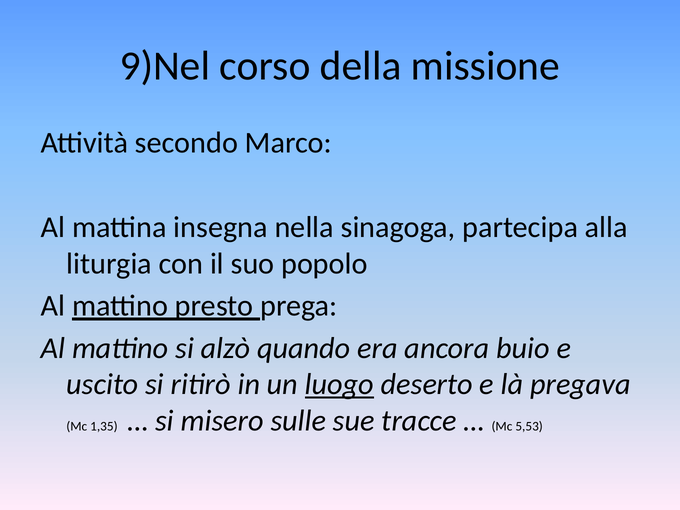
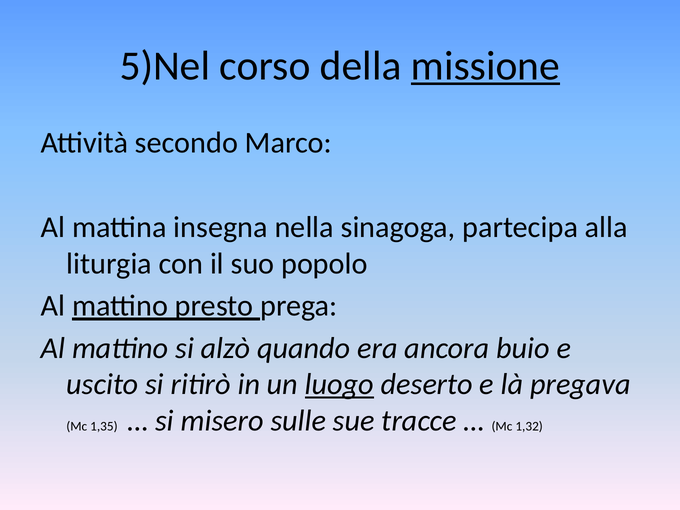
9)Nel: 9)Nel -> 5)Nel
missione underline: none -> present
5,53: 5,53 -> 1,32
